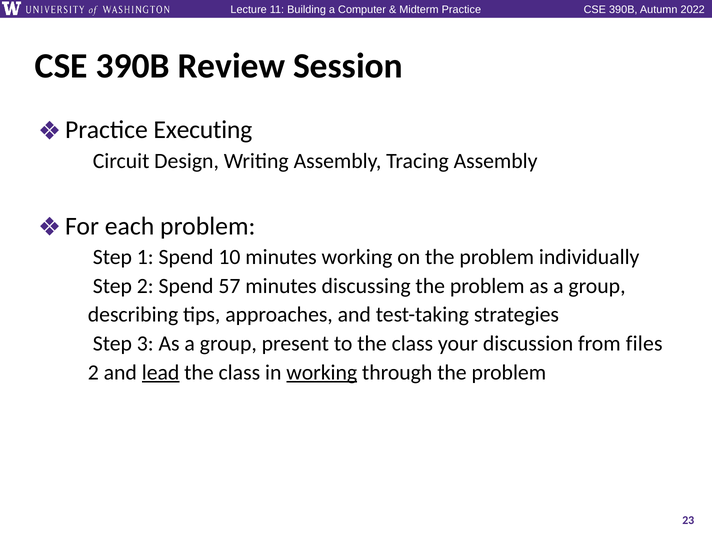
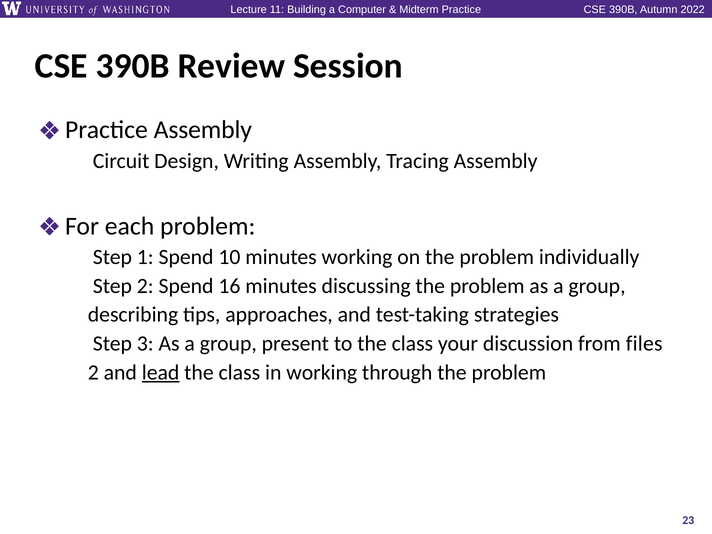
Executing at (203, 130): Executing -> Assembly
57: 57 -> 16
working at (322, 372) underline: present -> none
